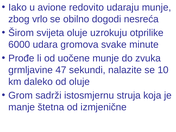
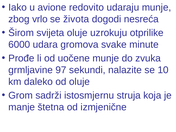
obilno: obilno -> života
47: 47 -> 97
